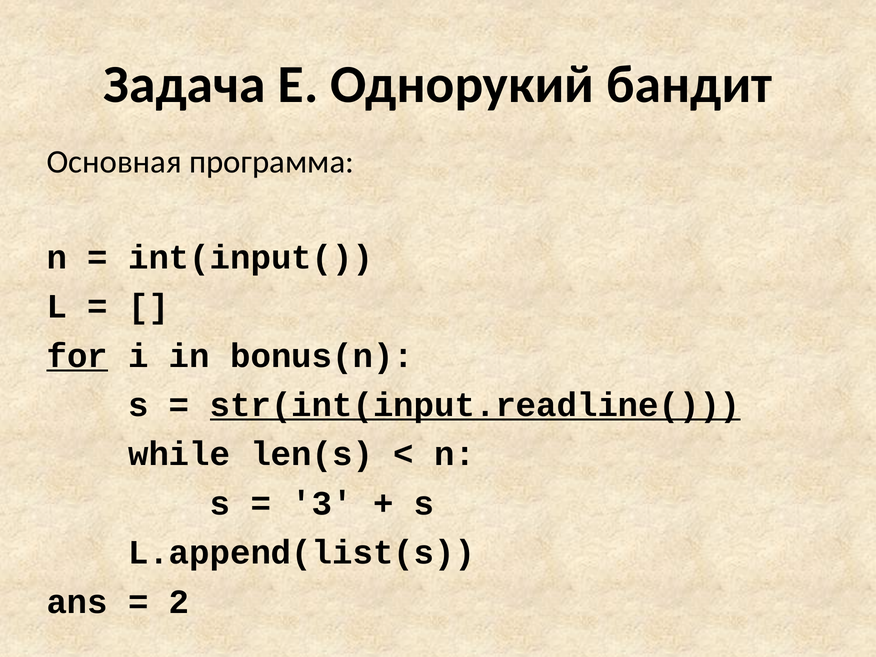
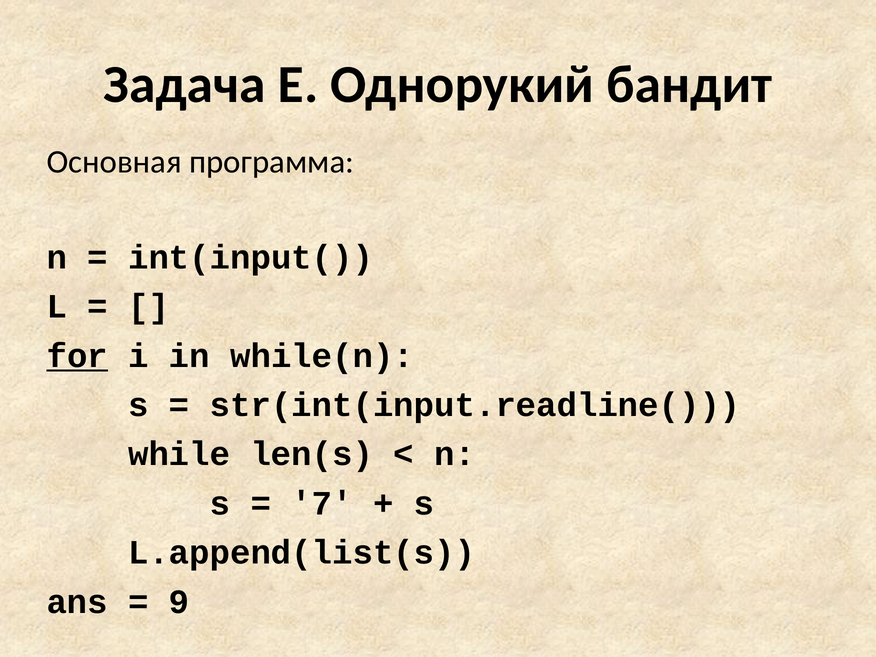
bonus(n: bonus(n -> while(n
str(int(input.readline( underline: present -> none
3: 3 -> 7
2: 2 -> 9
